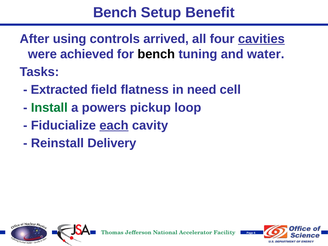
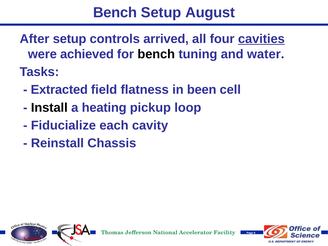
Benefit: Benefit -> August
After using: using -> setup
need: need -> been
Install colour: green -> black
powers: powers -> heating
each underline: present -> none
Delivery: Delivery -> Chassis
